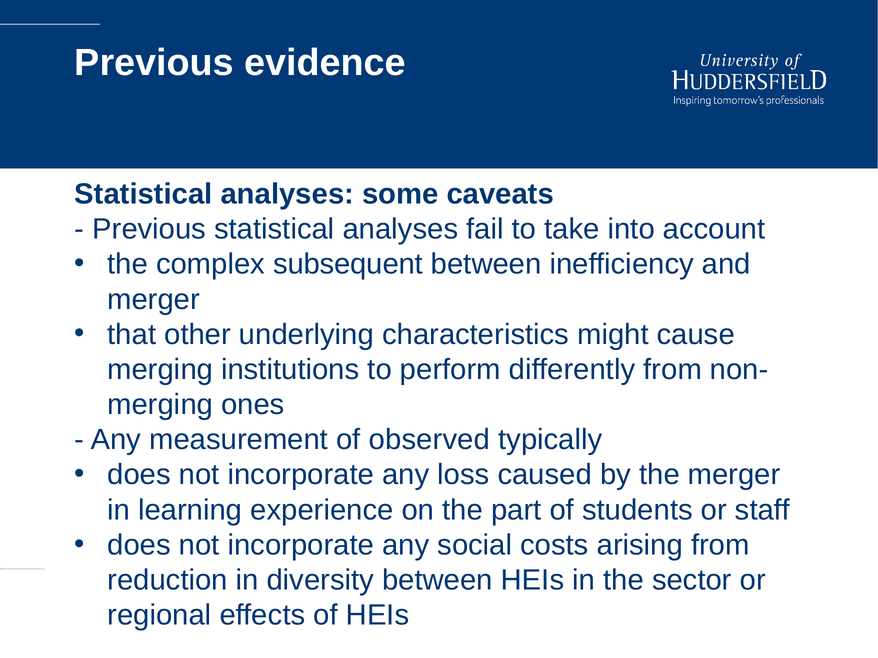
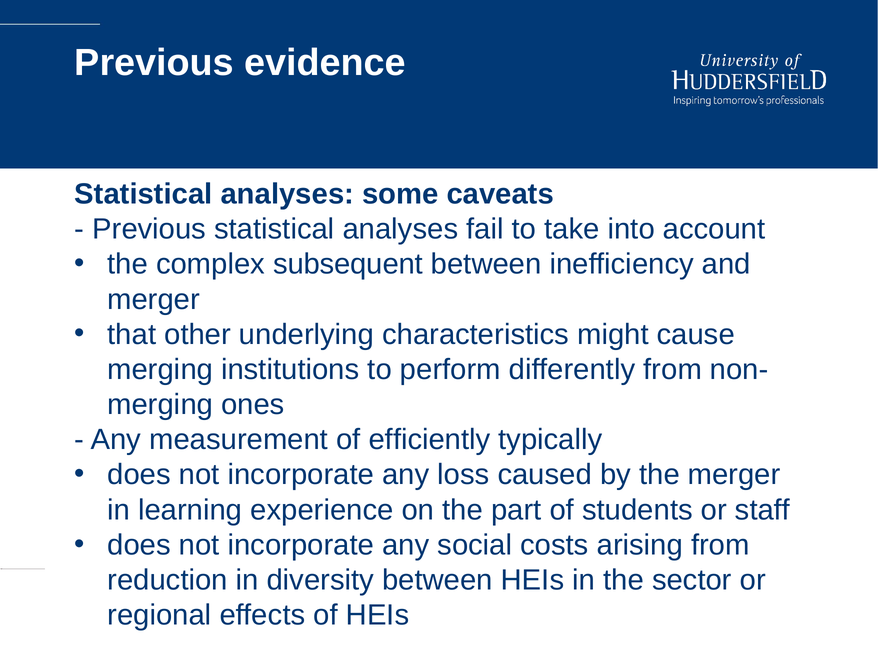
observed: observed -> efficiently
